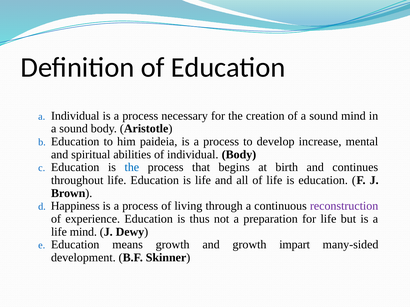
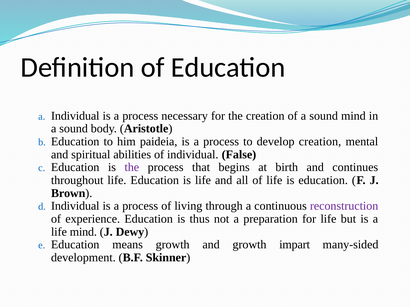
develop increase: increase -> creation
individual Body: Body -> False
the at (132, 168) colour: blue -> purple
Happiness at (75, 206): Happiness -> Individual
